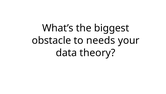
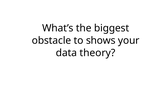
needs: needs -> shows
